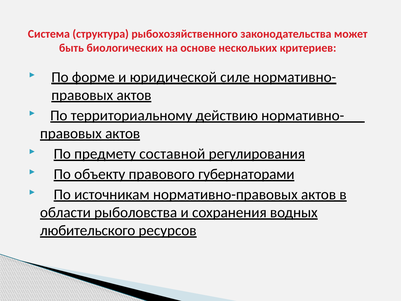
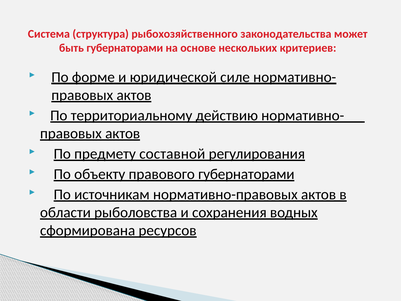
быть биологических: биологических -> губернаторами
любительского: любительского -> сформирована
